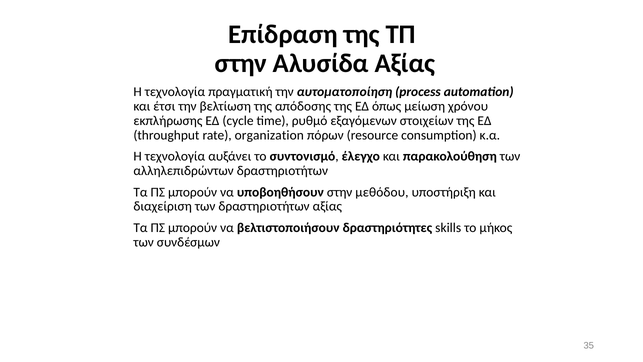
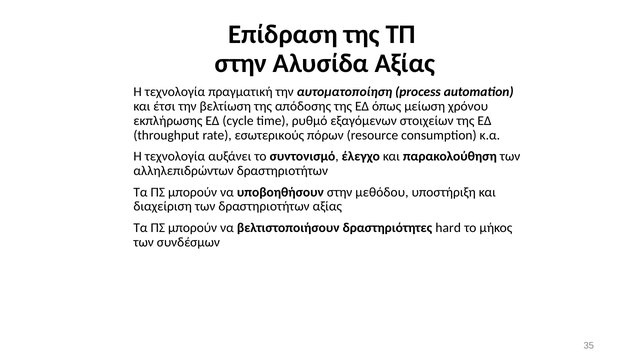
organization: organization -> εσωτερικούς
skills: skills -> hard
